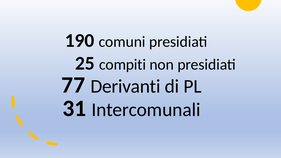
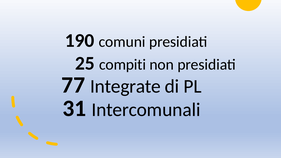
Derivanti: Derivanti -> Integrate
